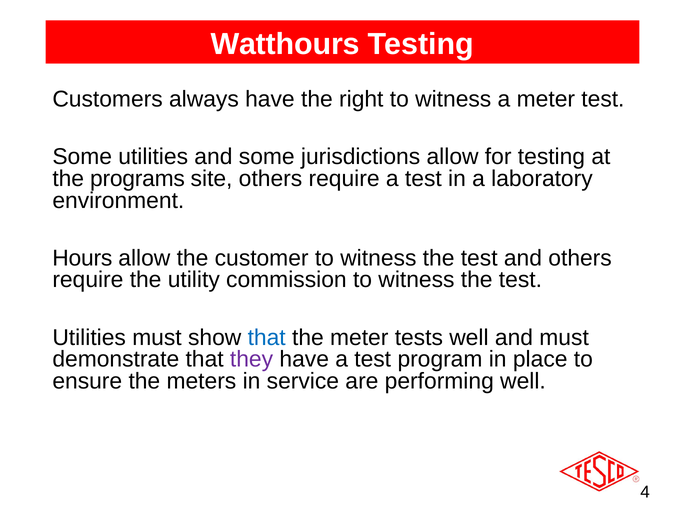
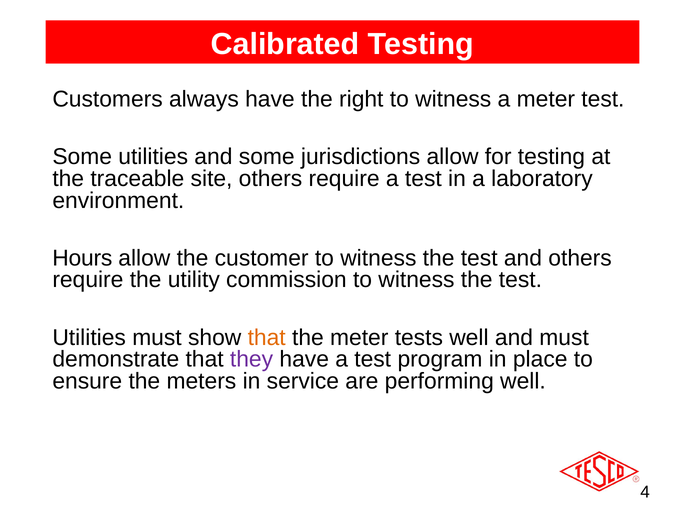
Watthours: Watthours -> Calibrated
programs: programs -> traceable
that at (267, 337) colour: blue -> orange
